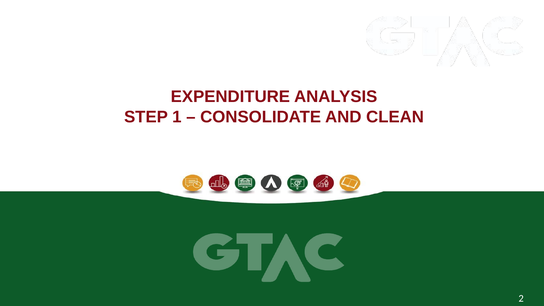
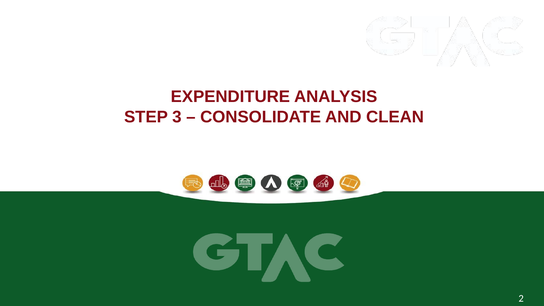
1: 1 -> 3
